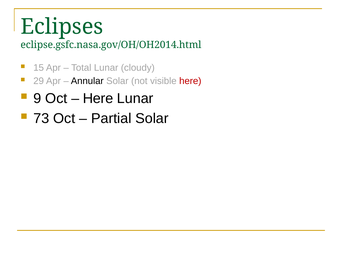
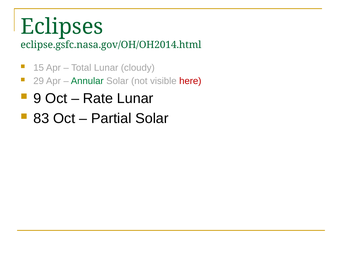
Annular colour: black -> green
Here at (98, 99): Here -> Rate
73: 73 -> 83
